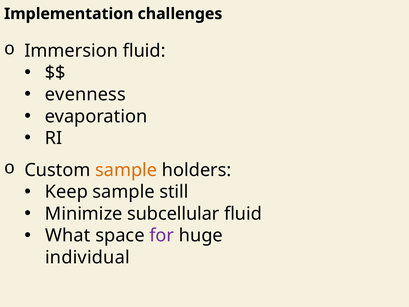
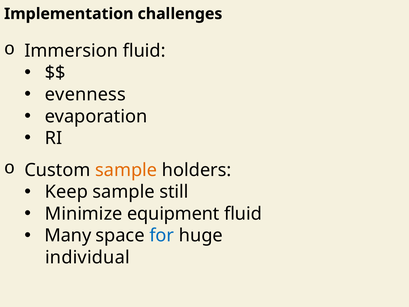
subcellular: subcellular -> equipment
What: What -> Many
for colour: purple -> blue
